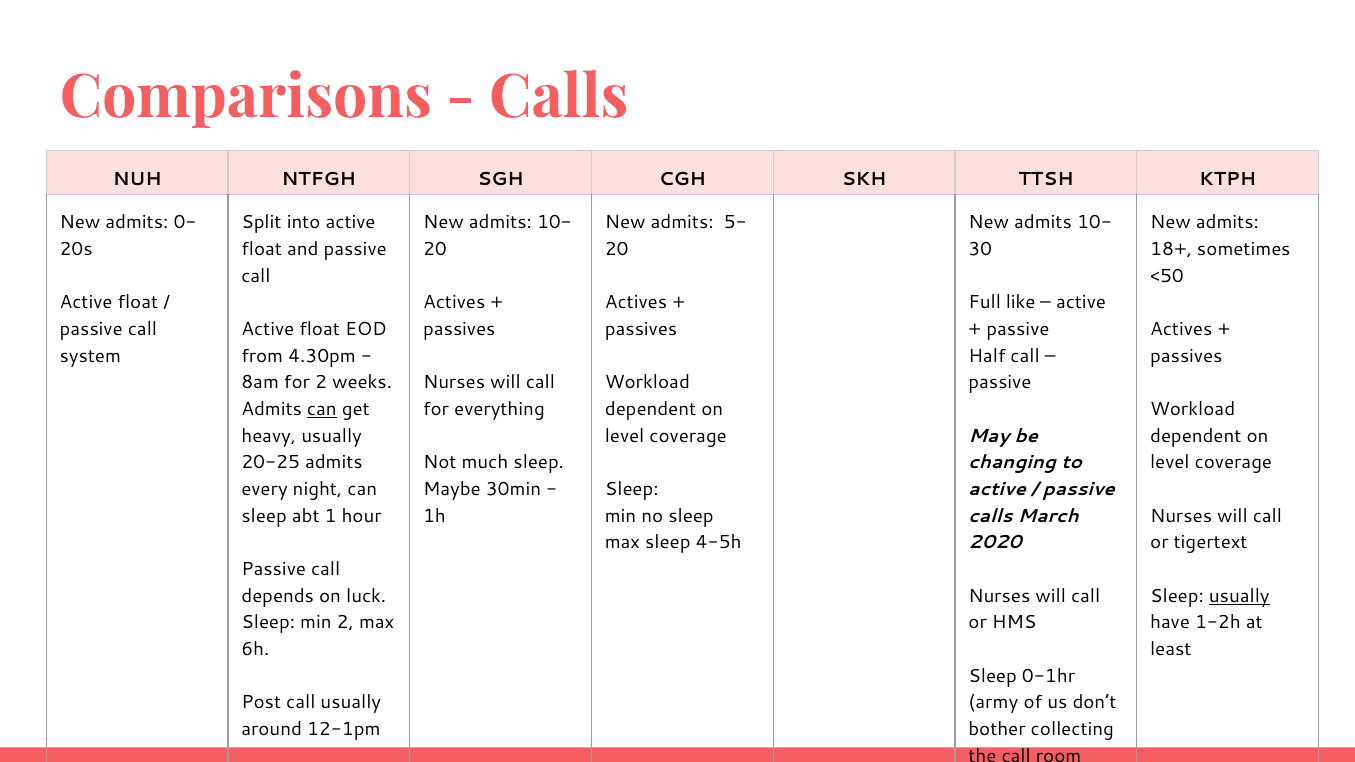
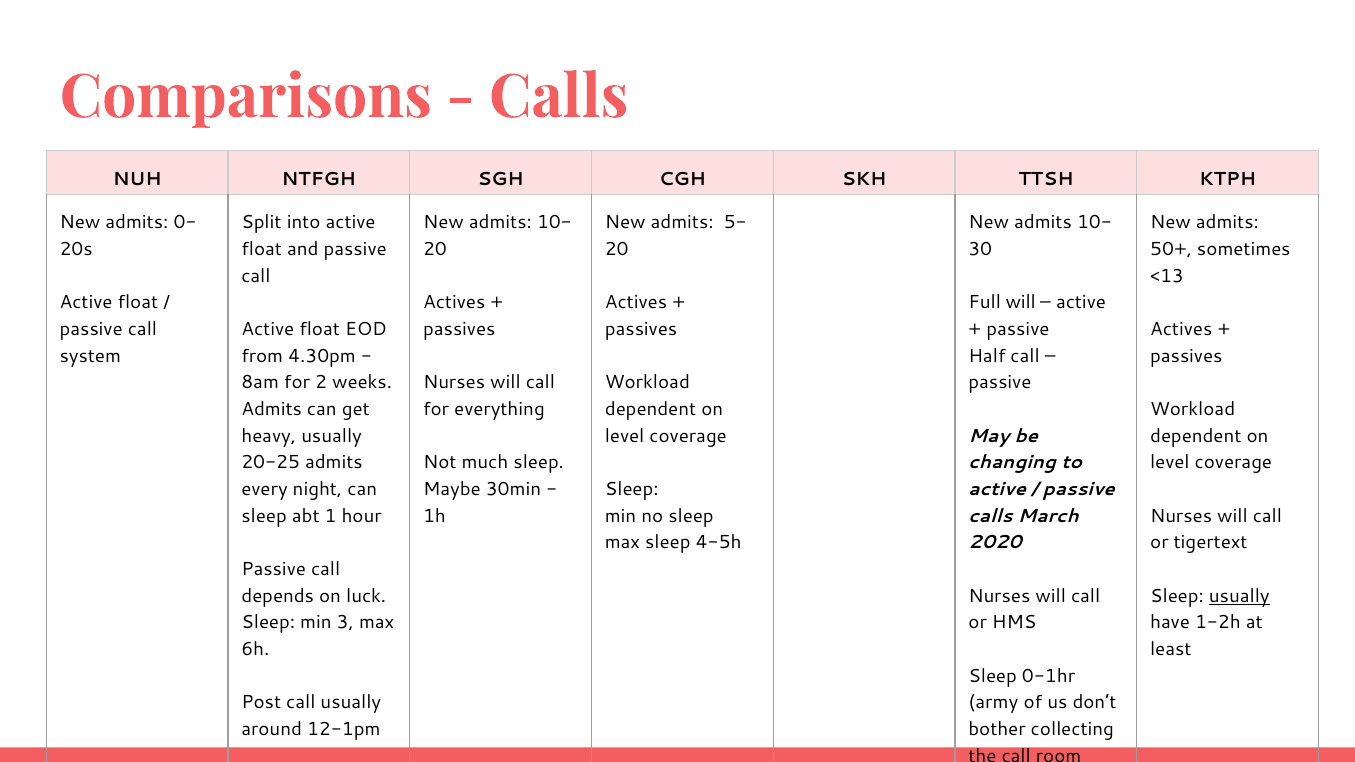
18+: 18+ -> 50+
<50: <50 -> <13
Full like: like -> will
can at (322, 409) underline: present -> none
min 2: 2 -> 3
